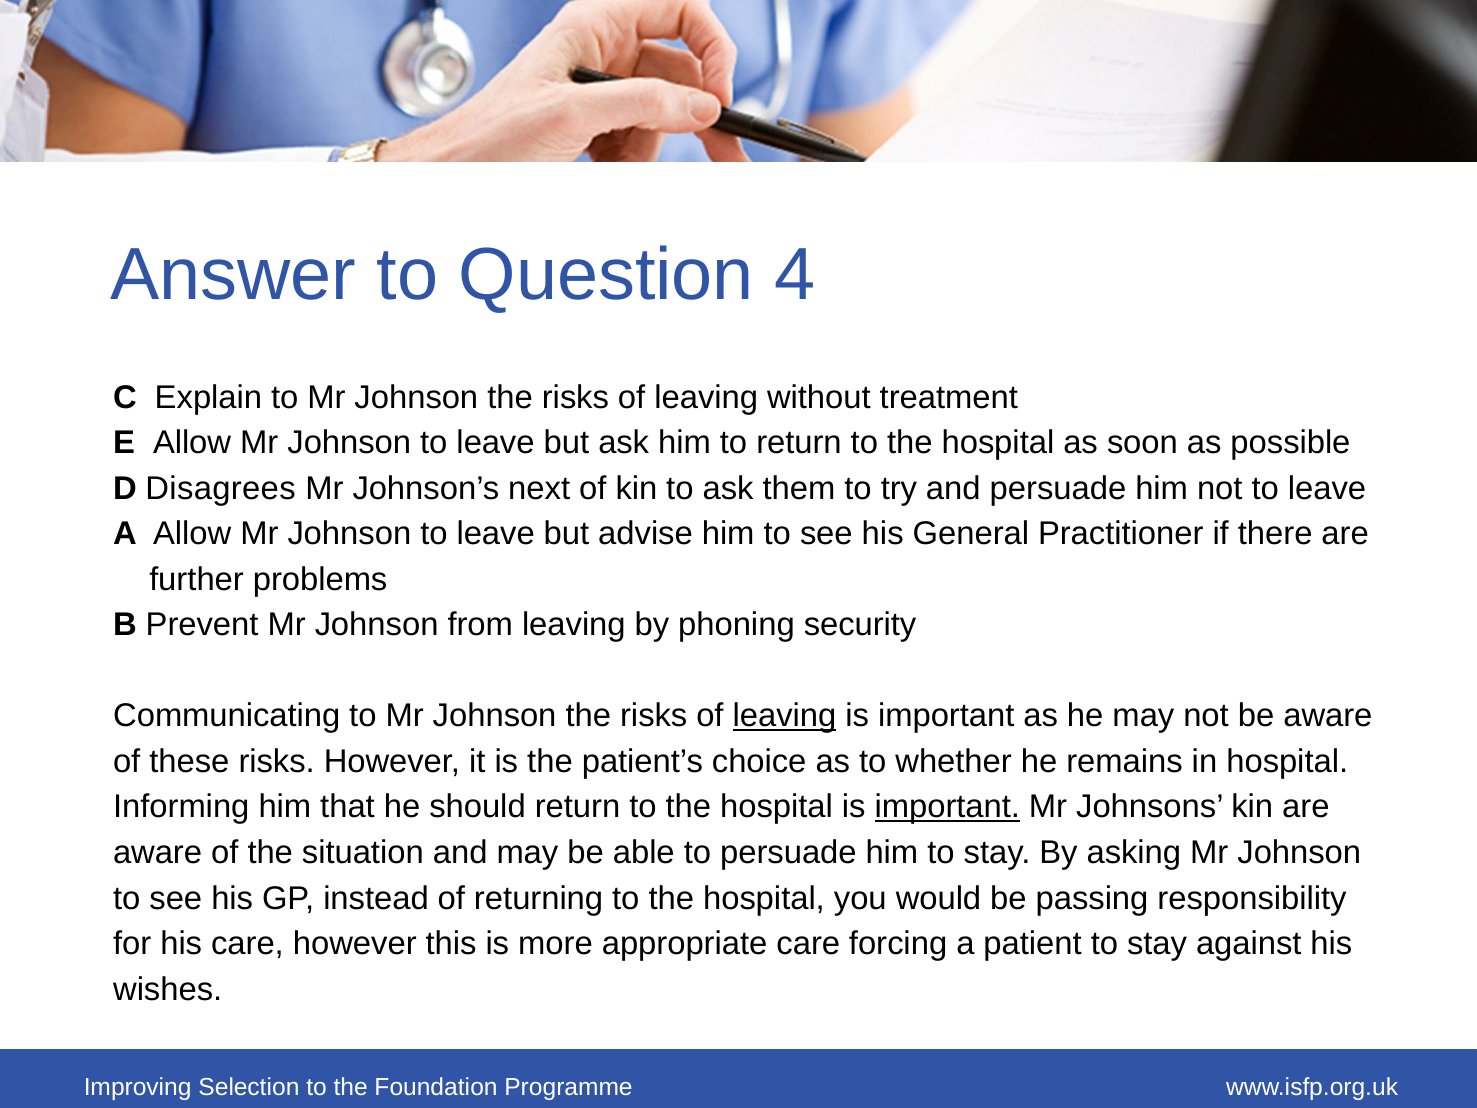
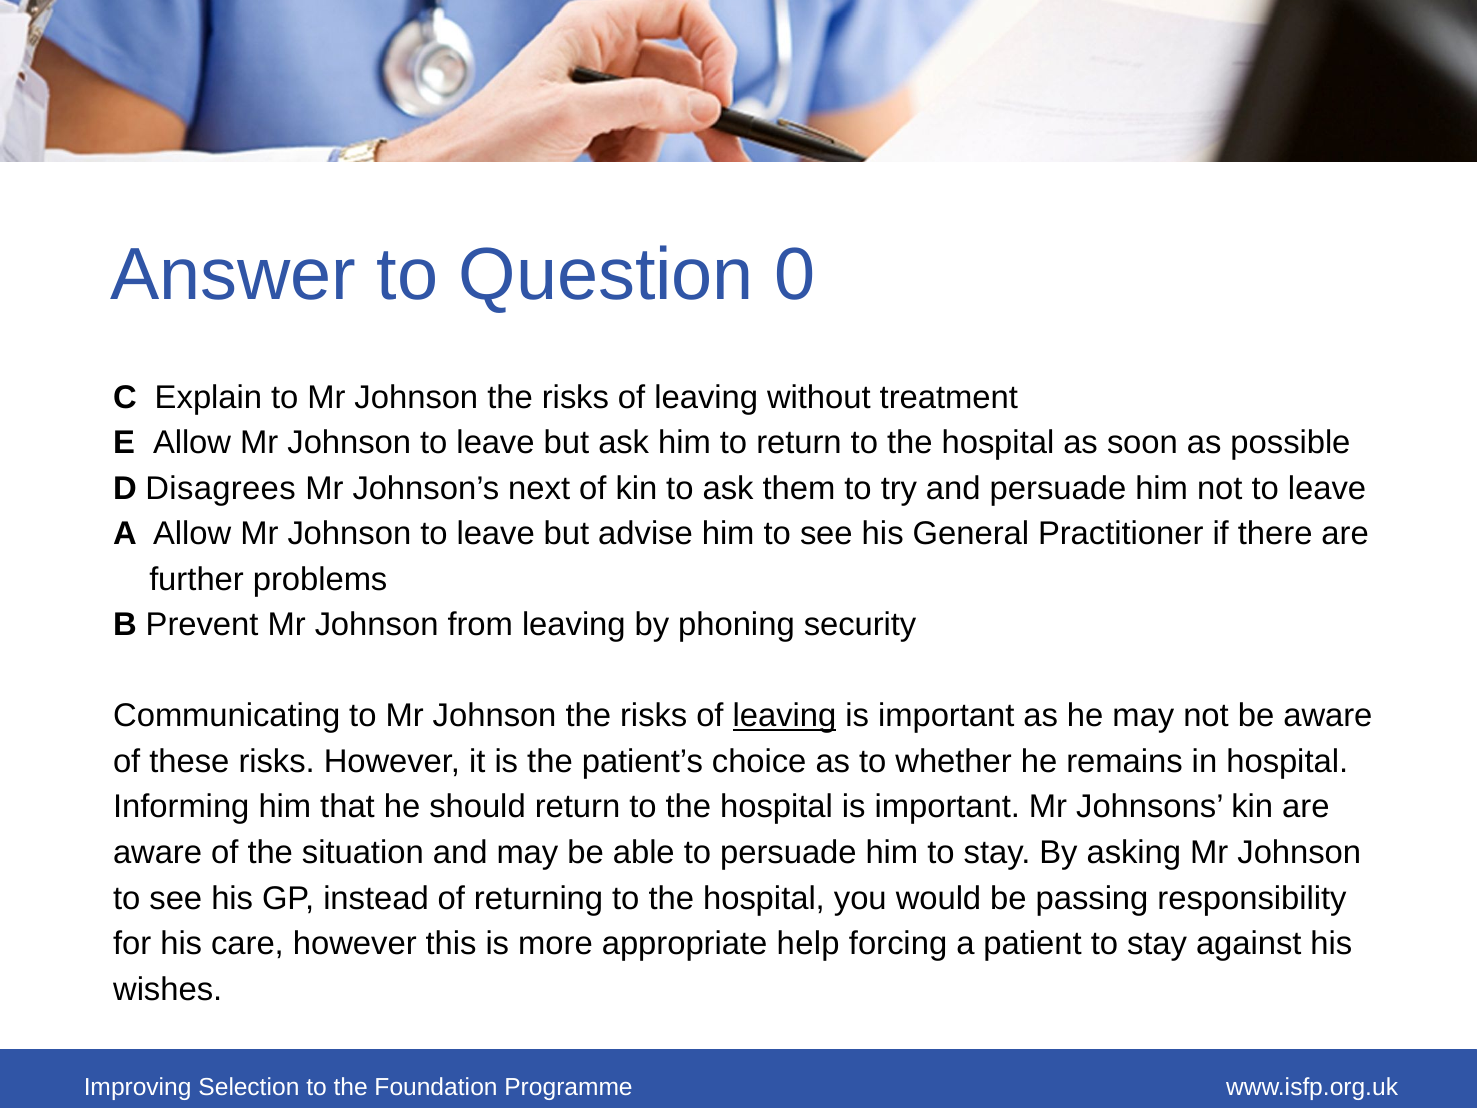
4: 4 -> 0
important at (947, 807) underline: present -> none
appropriate care: care -> help
